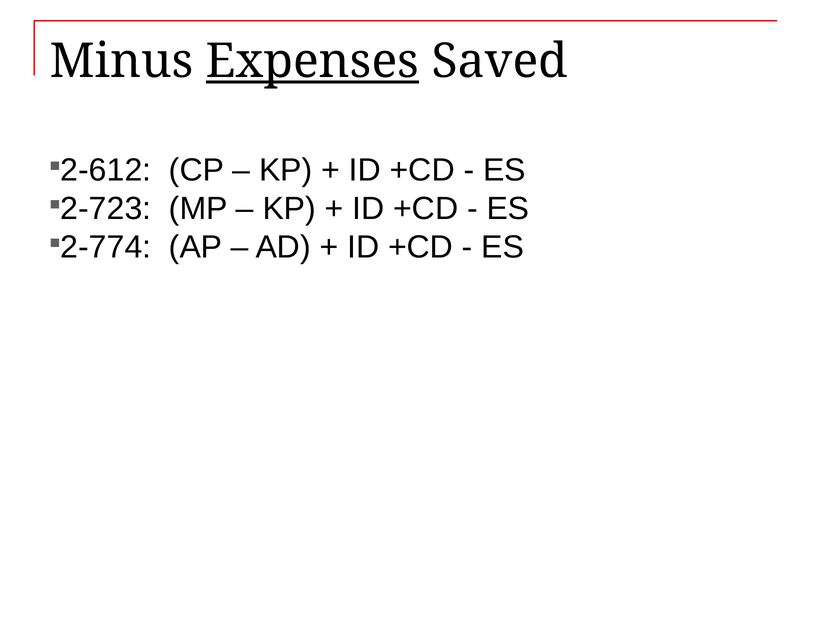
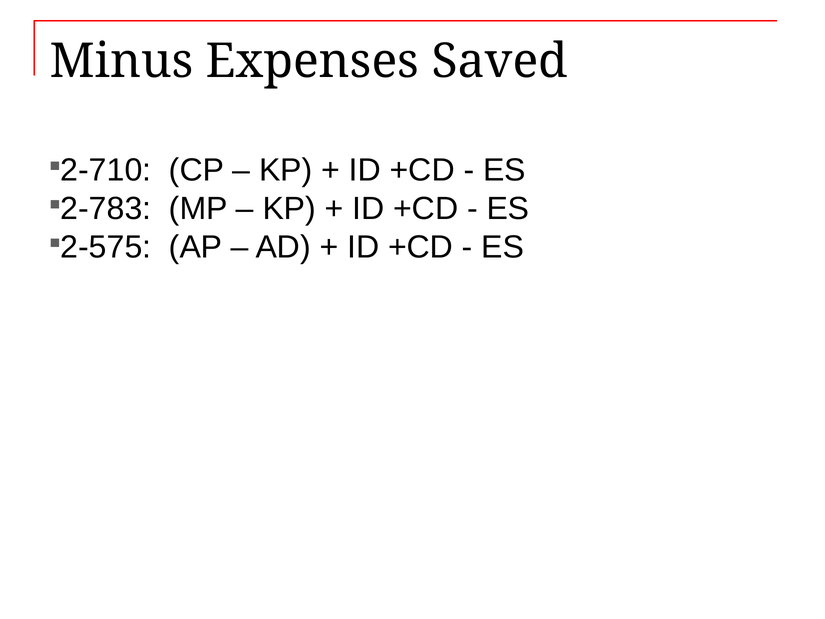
Expenses underline: present -> none
2-612: 2-612 -> 2-710
2-723: 2-723 -> 2-783
2-774: 2-774 -> 2-575
